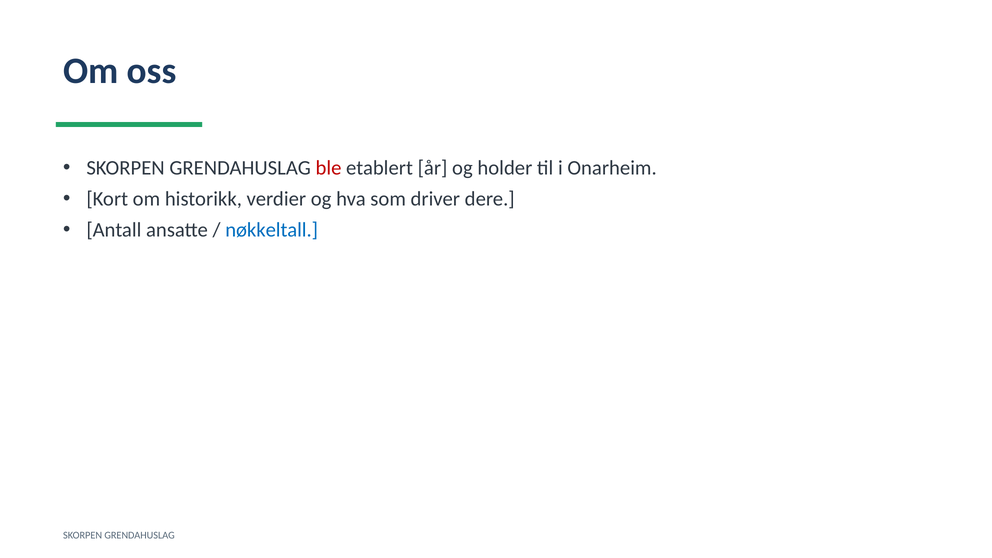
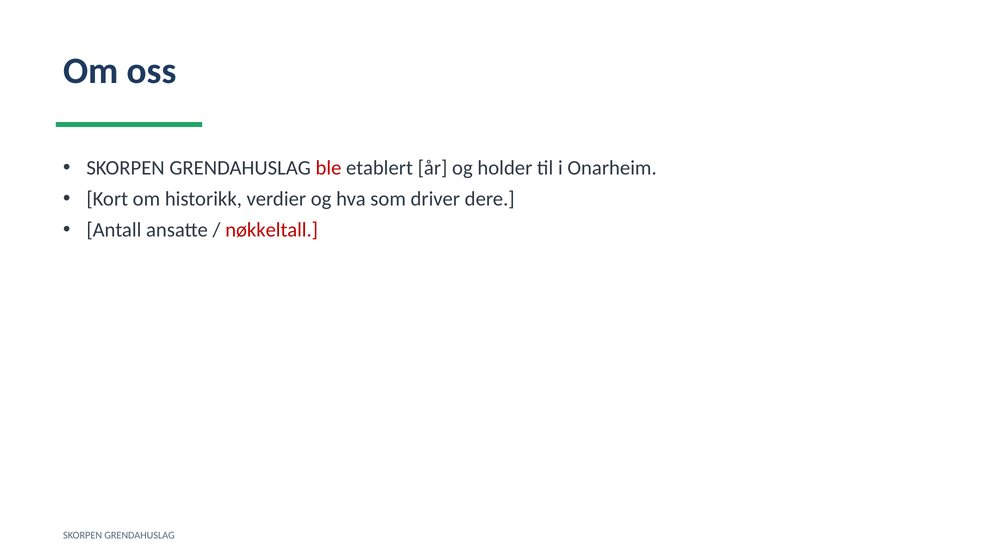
nøkkeltall colour: blue -> red
